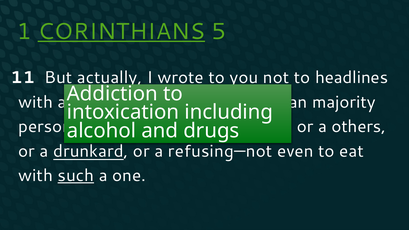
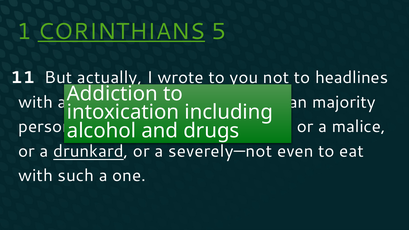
others: others -> malice
refusing—not: refusing—not -> severely—not
such underline: present -> none
